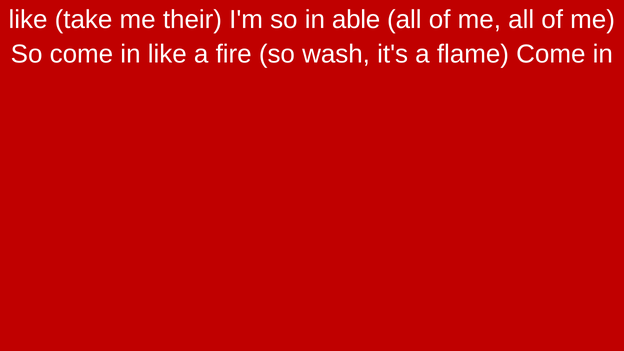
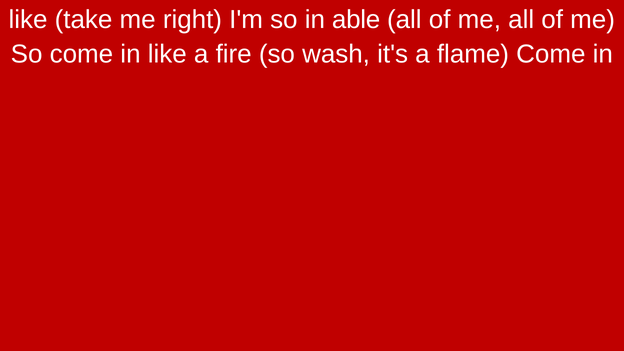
their: their -> right
